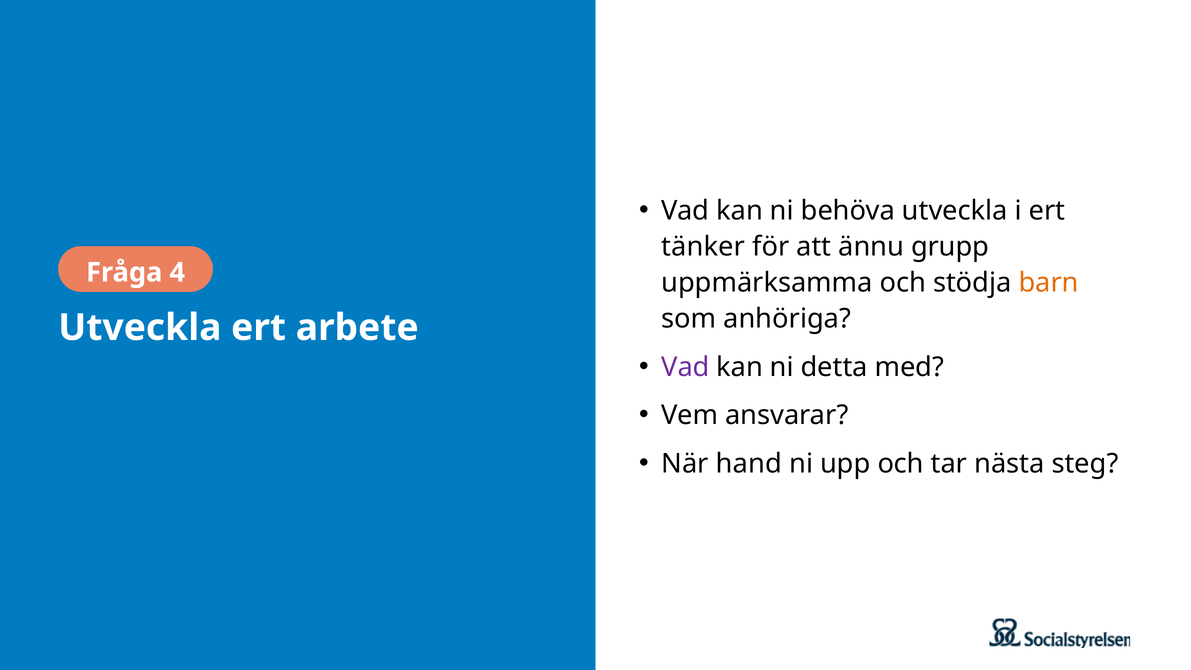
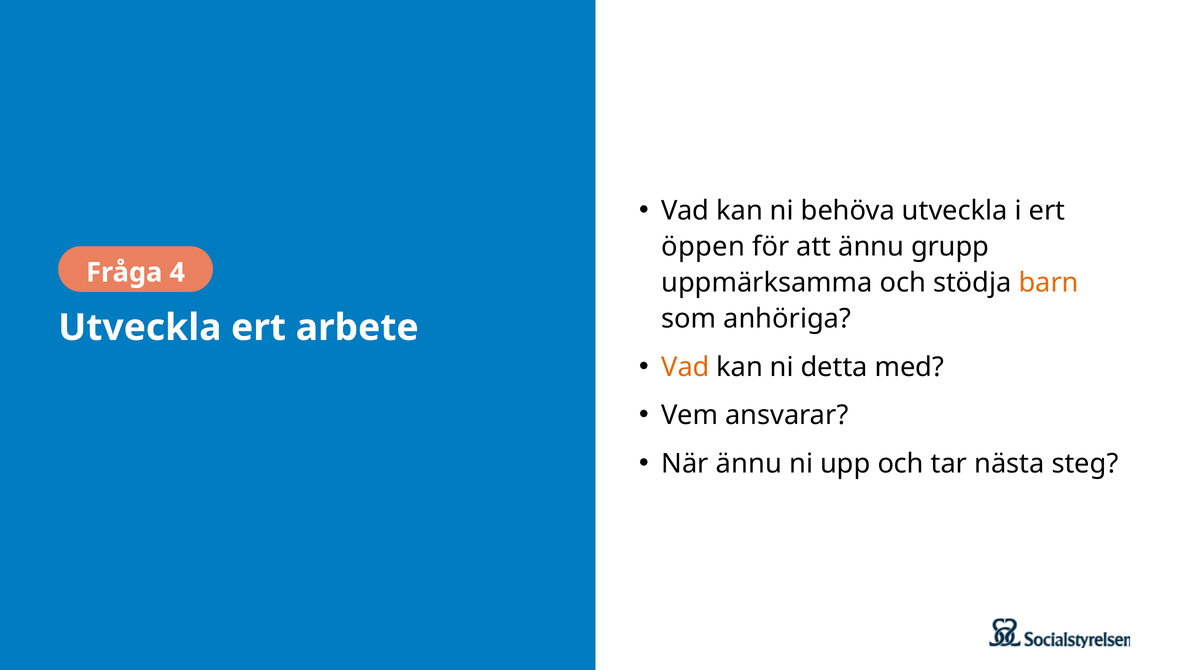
tänker: tänker -> öppen
Vad at (685, 367) colour: purple -> orange
När hand: hand -> ännu
